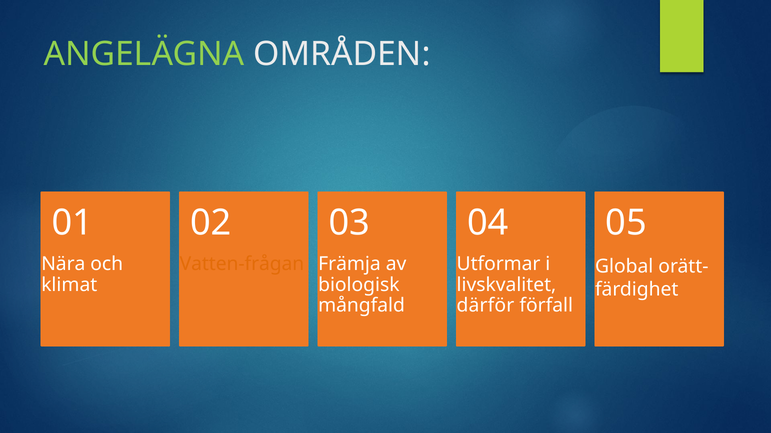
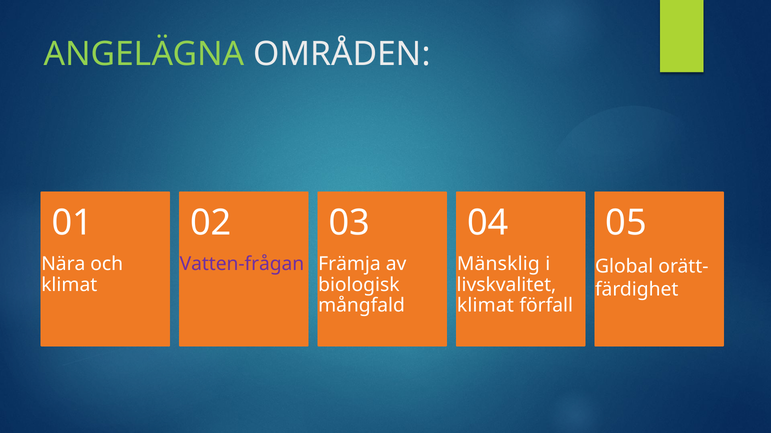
Vatten-frågan colour: orange -> purple
Utformar: Utformar -> Mänsklig
därför at (485, 306): därför -> klimat
